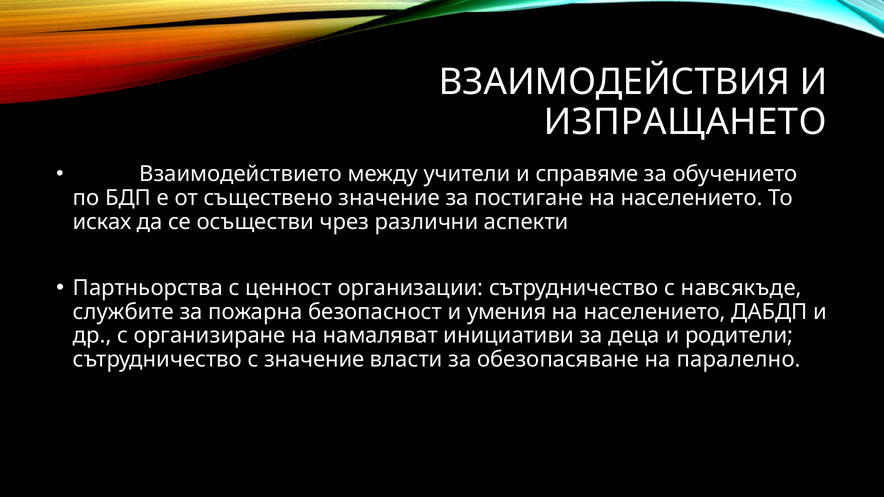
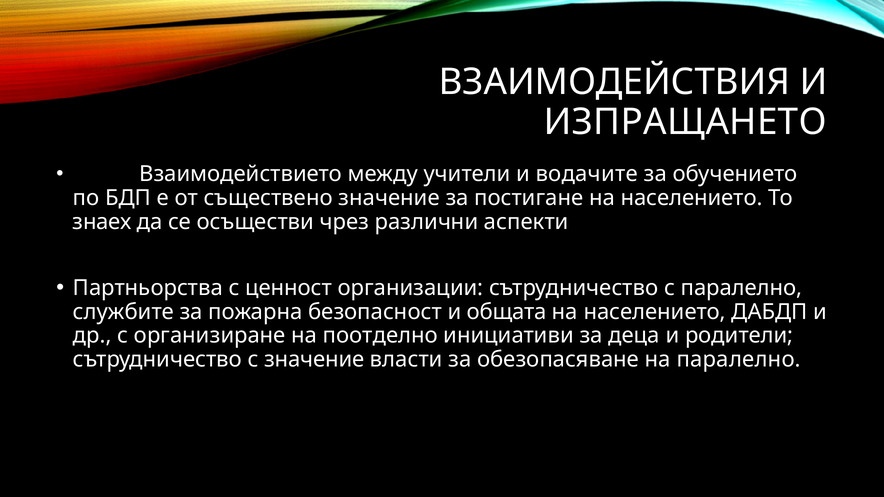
справяме: справяме -> водачите
исках: исках -> знаех
с навсякъде: навсякъде -> паралелно
умения: умения -> общата
намаляват: намаляват -> поотделно
